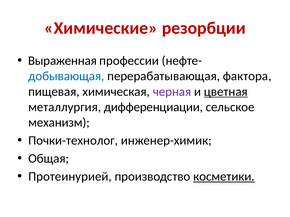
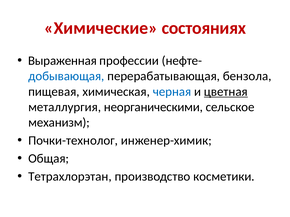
резорбции: резорбции -> состояниях
фактора: фактора -> бензола
черная colour: purple -> blue
дифференциации: дифференциации -> неорганическими
Протеинурией: Протеинурией -> Тетрахлорэтан
косметики underline: present -> none
